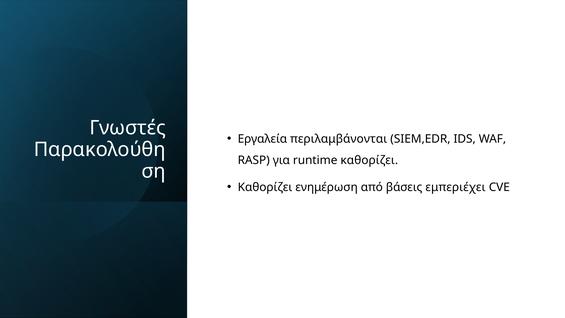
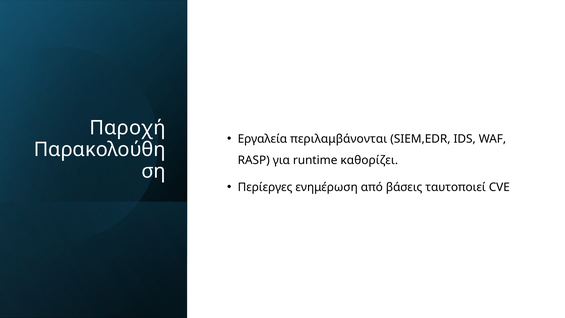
Γνωστές: Γνωστές -> Παροχή
Καθορίζει at (265, 187): Καθορίζει -> Περίεργες
εμπεριέχει: εμπεριέχει -> ταυτοποιεί
